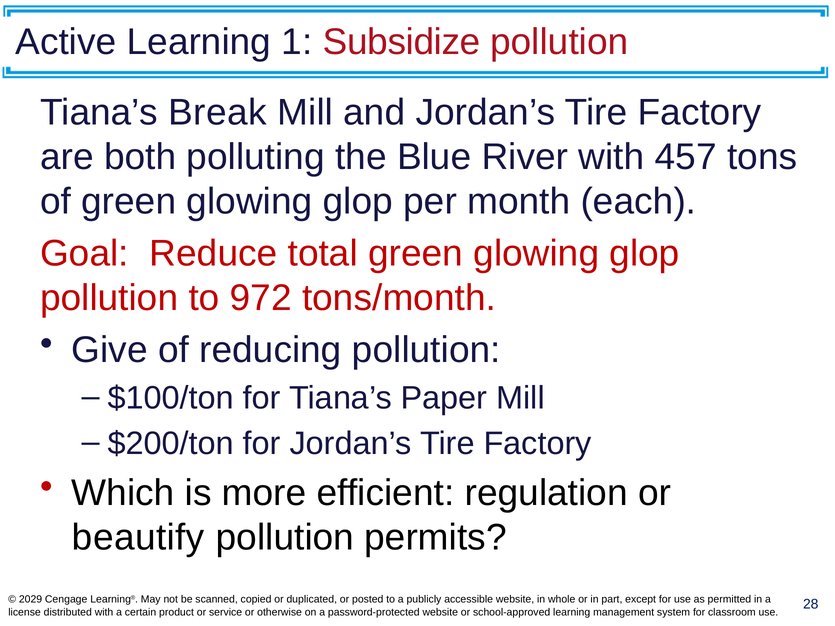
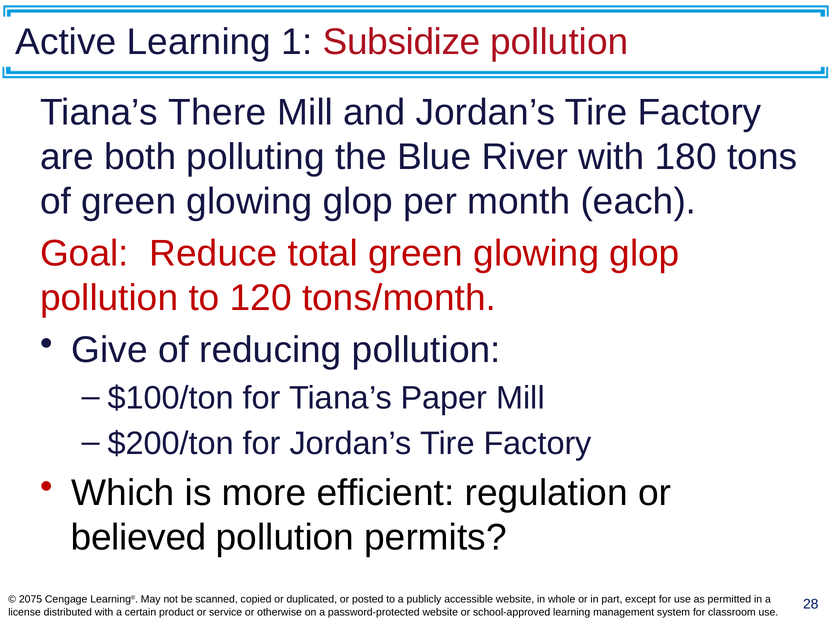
Break: Break -> There
457: 457 -> 180
972: 972 -> 120
beautify: beautify -> believed
2029: 2029 -> 2075
